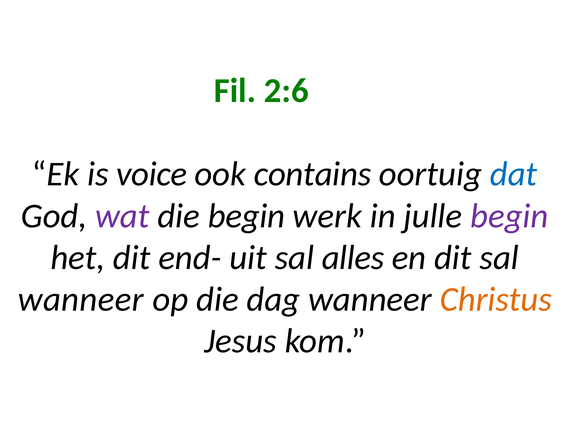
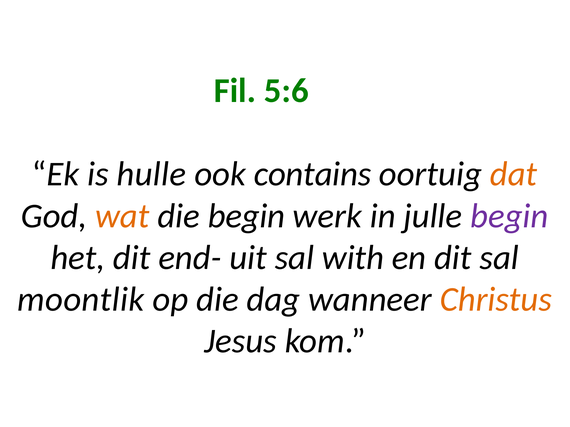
2:6: 2:6 -> 5:6
voice: voice -> hulle
dat colour: blue -> orange
wat colour: purple -> orange
alles: alles -> with
wanneer at (81, 300): wanneer -> moontlik
